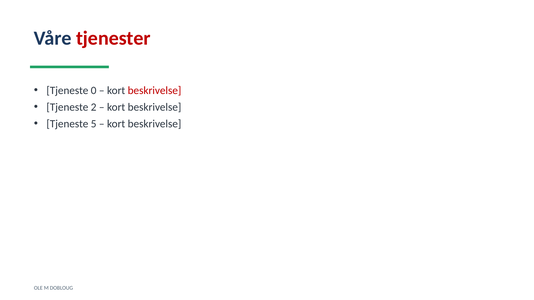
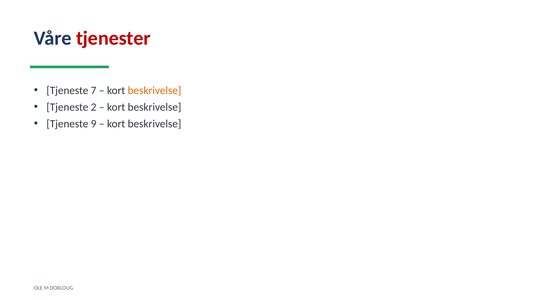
0: 0 -> 7
beskrivelse at (155, 90) colour: red -> orange
5: 5 -> 9
